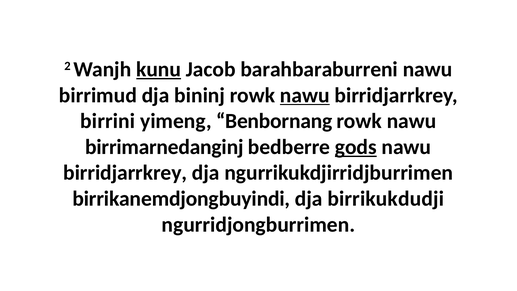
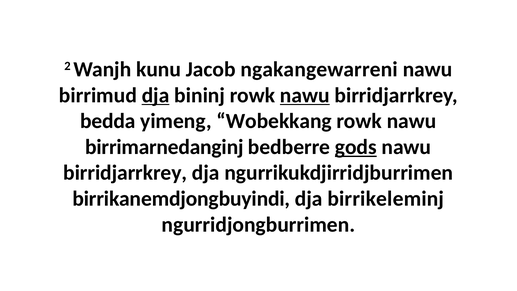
kunu underline: present -> none
barahbaraburreni: barahbaraburreni -> ngakangewarreni
dja at (156, 95) underline: none -> present
birrini: birrini -> bedda
Benbornang: Benbornang -> Wobekkang
birrikukdudji: birrikukdudji -> birrikeleminj
